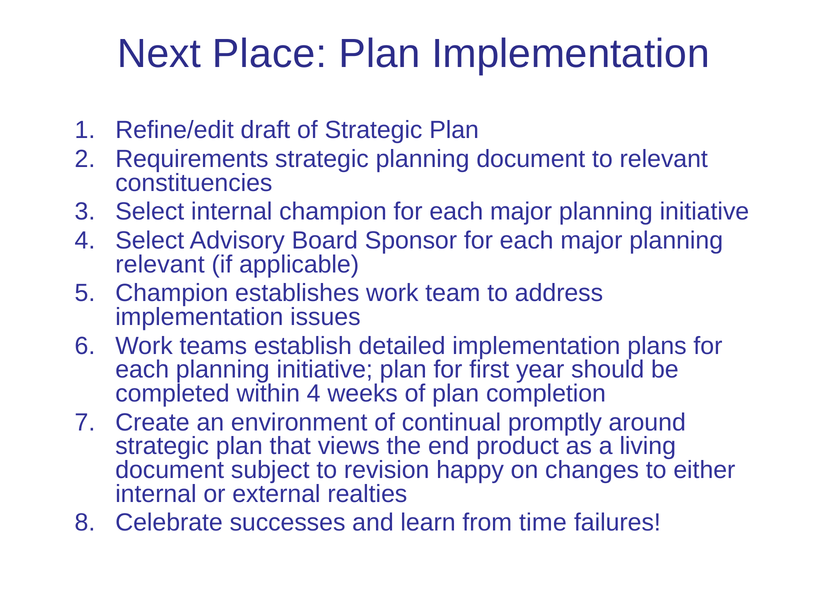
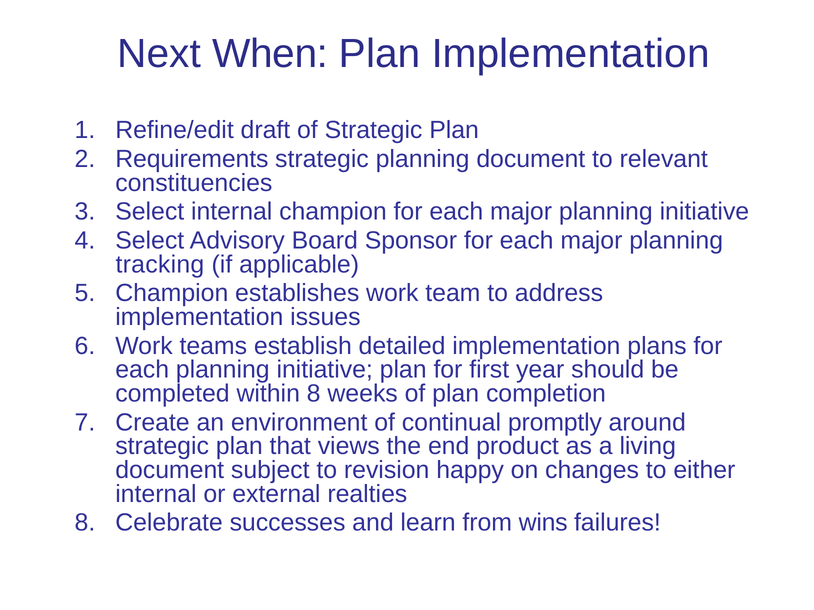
Place: Place -> When
relevant at (160, 265): relevant -> tracking
within 4: 4 -> 8
time: time -> wins
